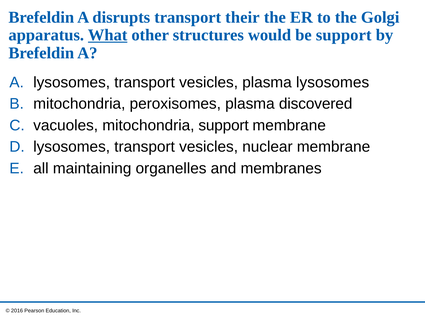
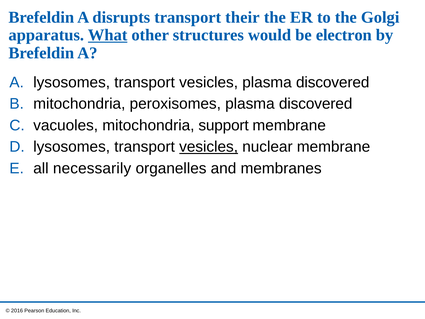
be support: support -> electron
vesicles plasma lysosomes: lysosomes -> discovered
vesicles at (209, 147) underline: none -> present
maintaining: maintaining -> necessarily
